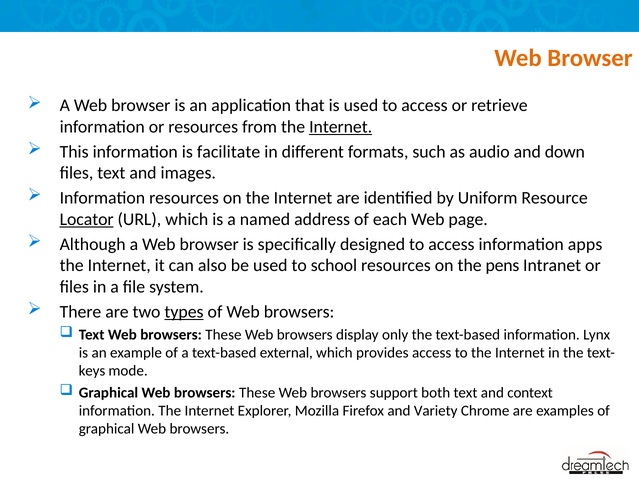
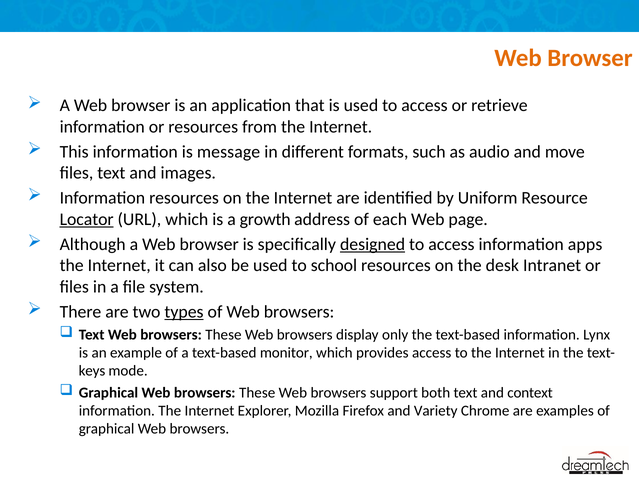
Internet at (341, 127) underline: present -> none
facilitate: facilitate -> message
down: down -> move
named: named -> growth
designed underline: none -> present
pens: pens -> desk
external: external -> monitor
